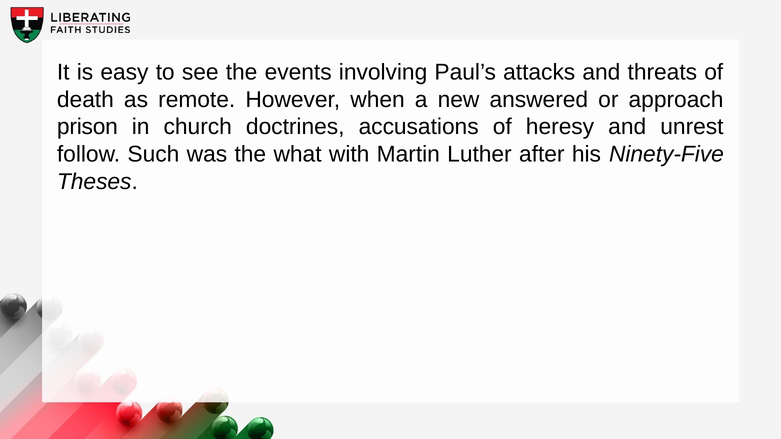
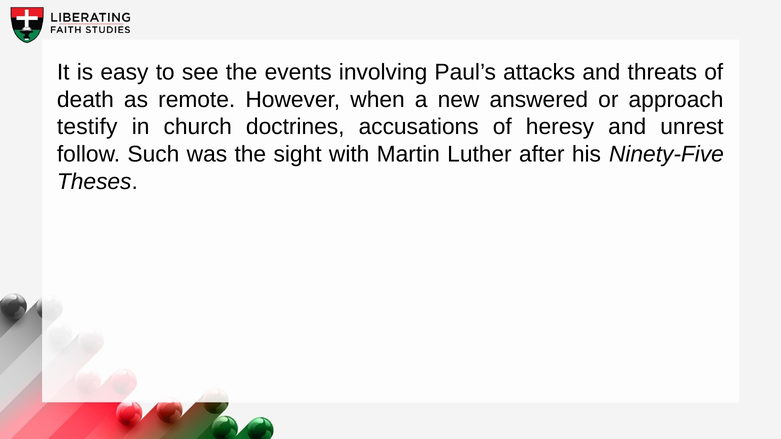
prison: prison -> testify
what: what -> sight
